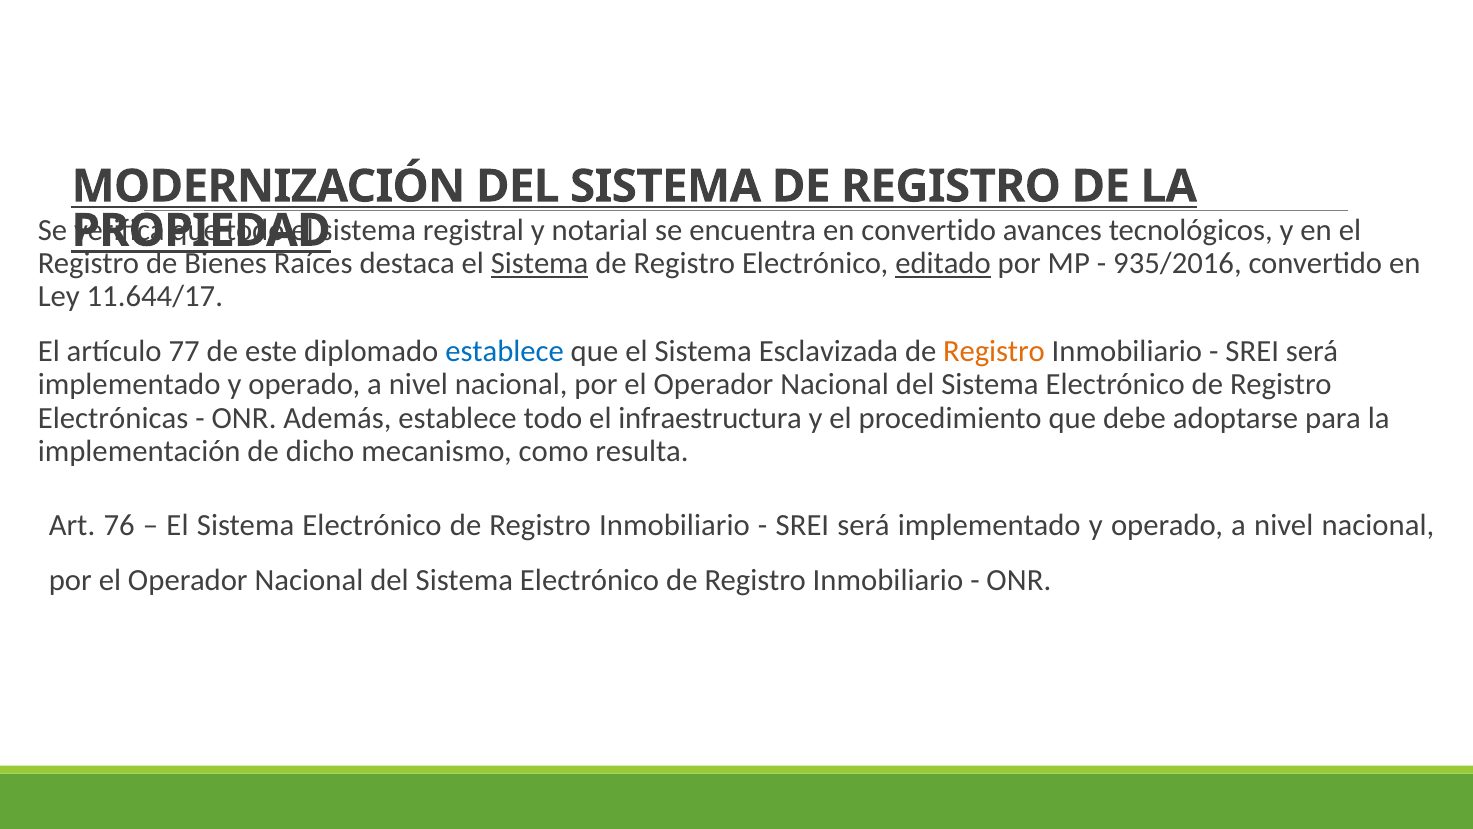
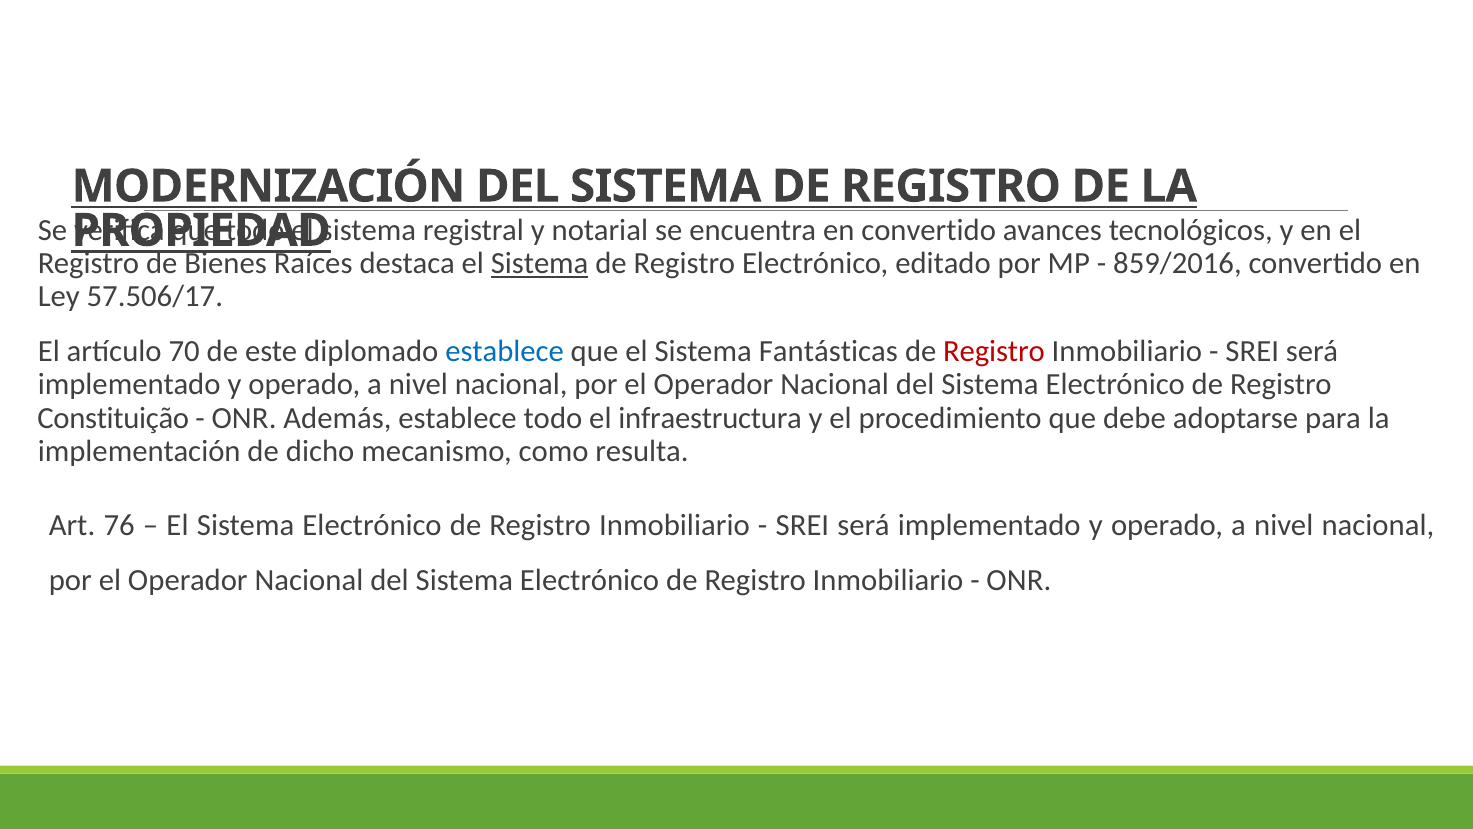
editado underline: present -> none
935/2016: 935/2016 -> 859/2016
11.644/17: 11.644/17 -> 57.506/17
77: 77 -> 70
Esclavizada: Esclavizada -> Fantásticas
Registro at (994, 351) colour: orange -> red
Electrónicas: Electrónicas -> Constituição
